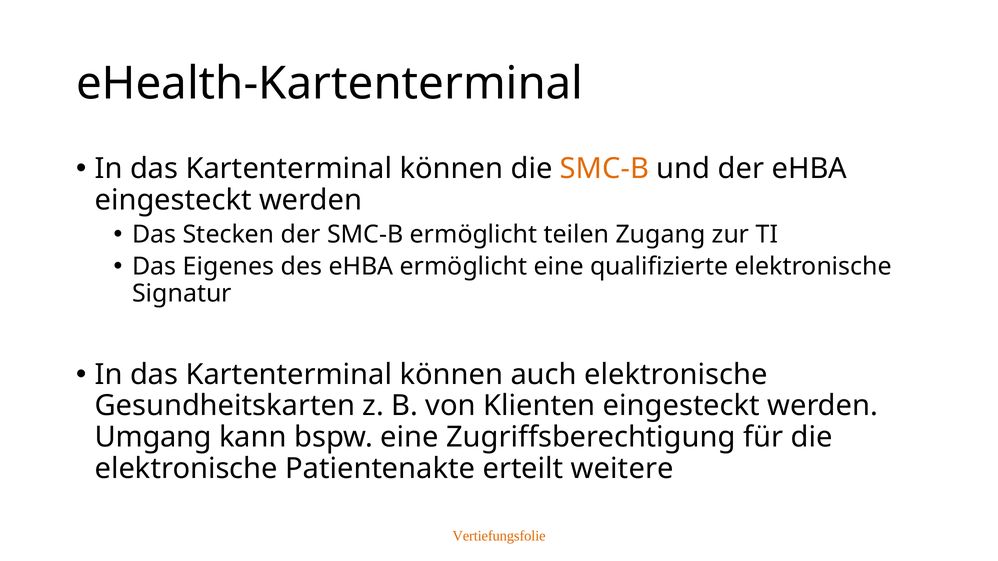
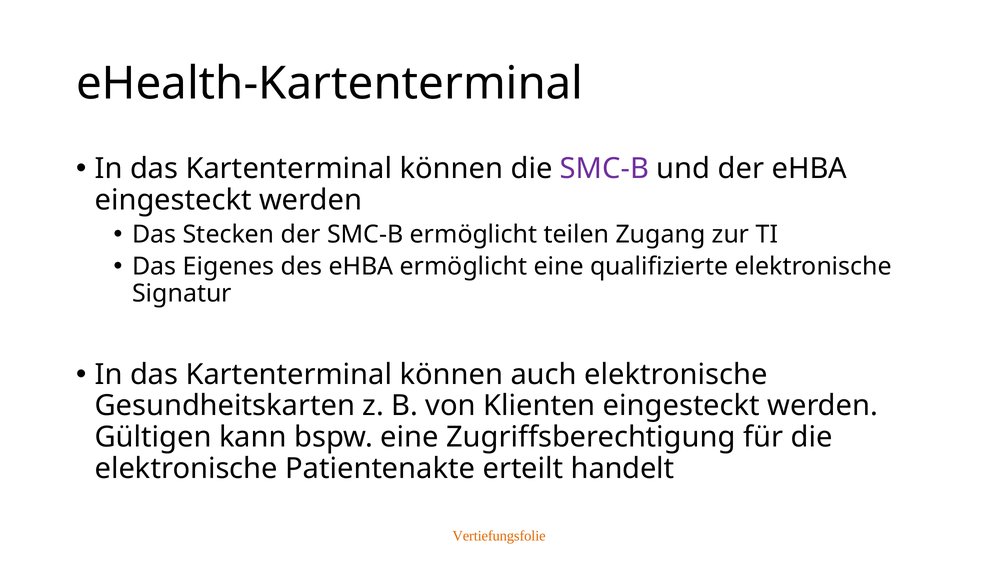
SMC-B at (604, 169) colour: orange -> purple
Umgang: Umgang -> Gültigen
weitere: weitere -> handelt
